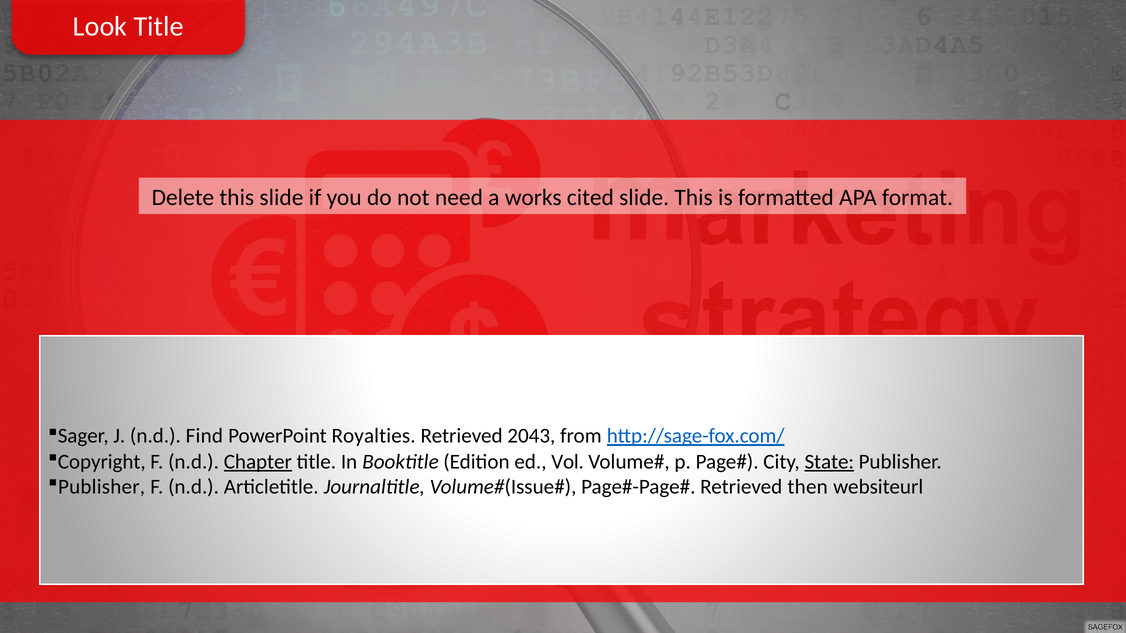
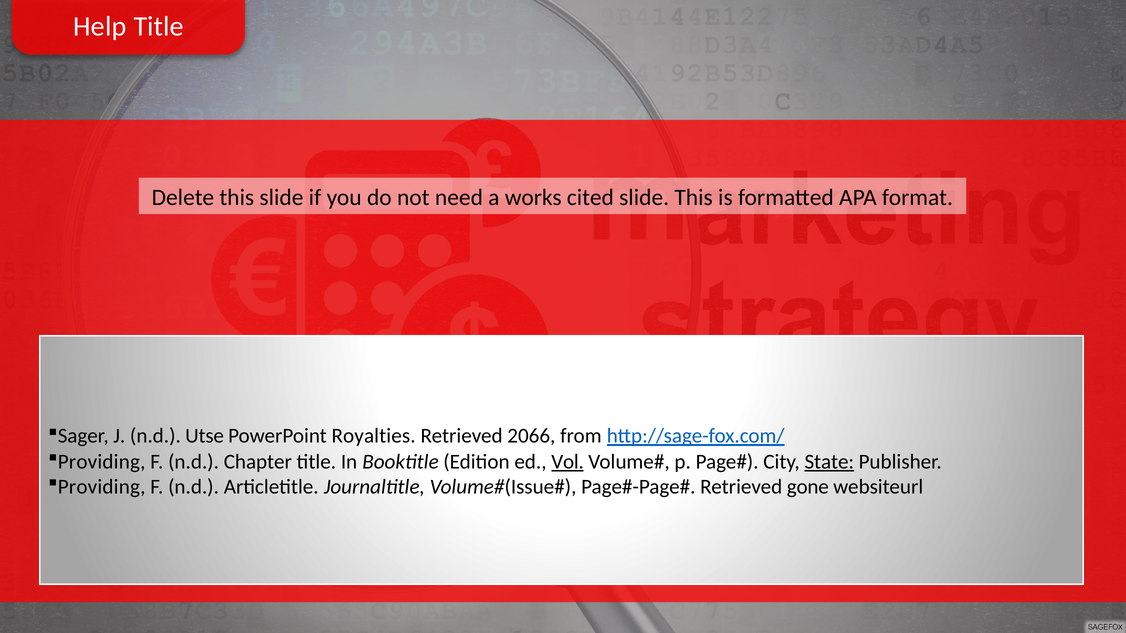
Look: Look -> Help
Find: Find -> Utse
2043: 2043 -> 2066
Copyright at (102, 462): Copyright -> Providing
Chapter underline: present -> none
Vol underline: none -> present
Publisher at (102, 487): Publisher -> Providing
then: then -> gone
